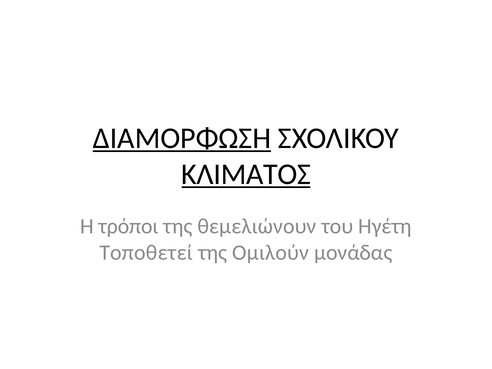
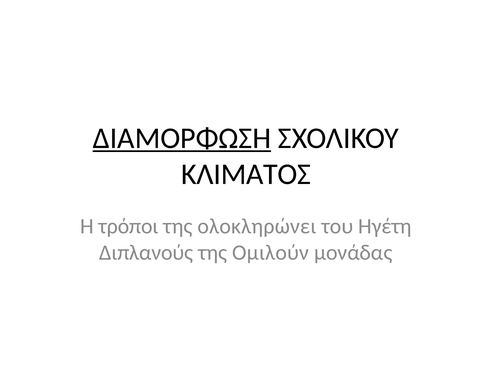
ΚΛΙΜΑΤΟΣ underline: present -> none
θεμελιώνουν: θεμελιώνουν -> ολοκληρώνει
Τοποθετεί: Τοποθετεί -> Διπλανούς
